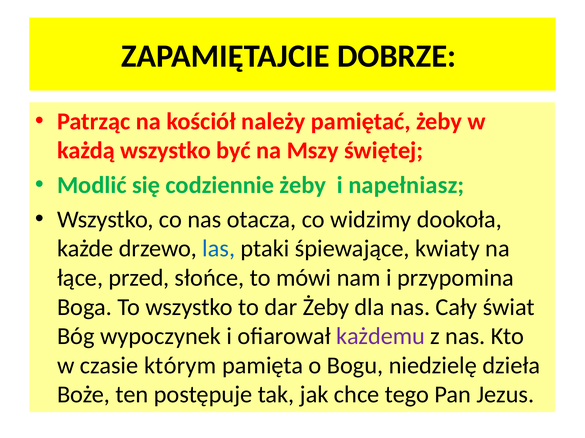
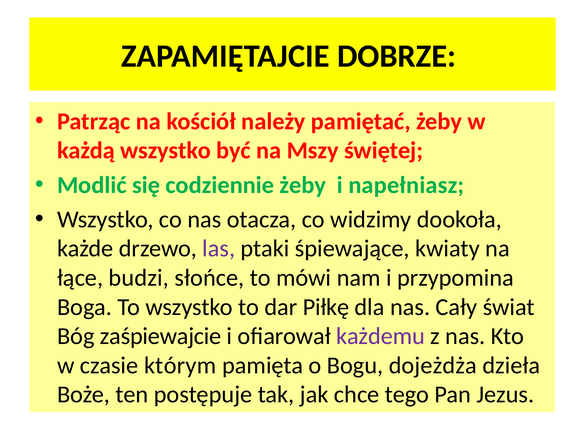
las colour: blue -> purple
przed: przed -> budzi
dar Żeby: Żeby -> Piłkę
wypoczynek: wypoczynek -> zaśpiewajcie
niedzielę: niedzielę -> dojeżdża
